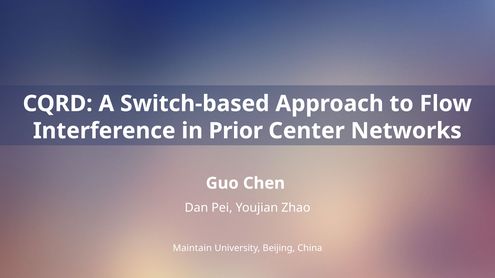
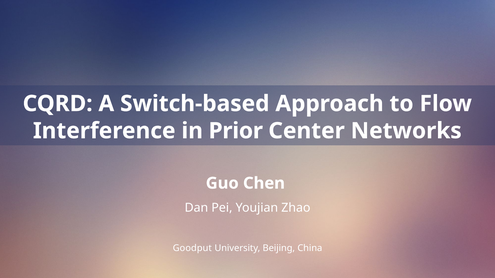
Maintain: Maintain -> Goodput
